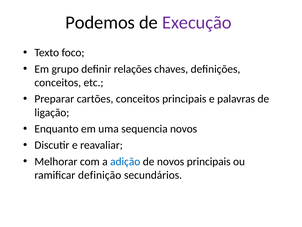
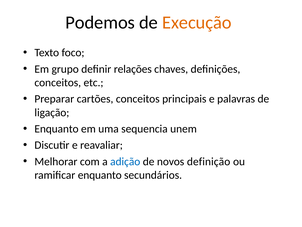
Execução colour: purple -> orange
sequencia novos: novos -> unem
novos principais: principais -> definição
ramificar definição: definição -> enquanto
